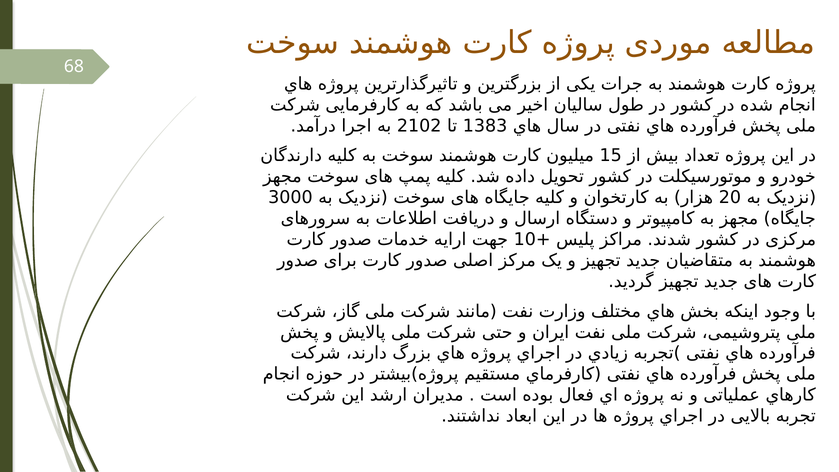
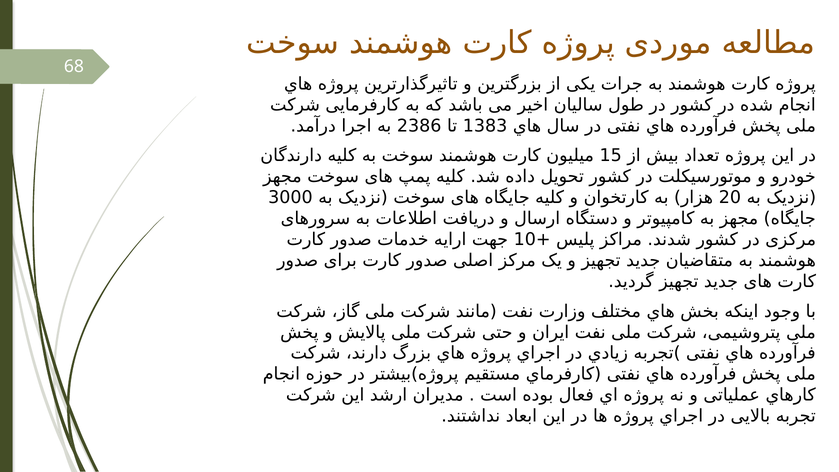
2102: 2102 -> 2386
